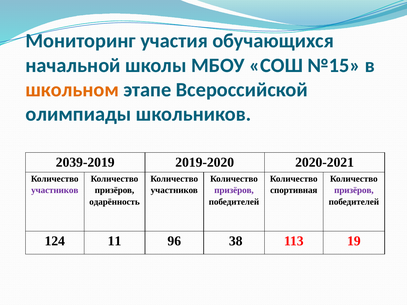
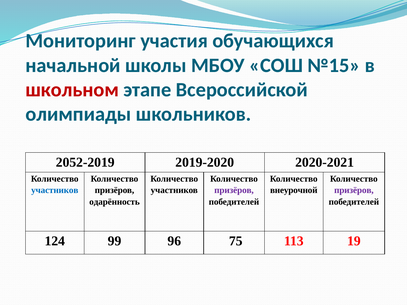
школьном colour: orange -> red
2039-2019: 2039-2019 -> 2052-2019
участников at (55, 190) colour: purple -> blue
спортивная: спортивная -> внеурочной
11: 11 -> 99
38: 38 -> 75
